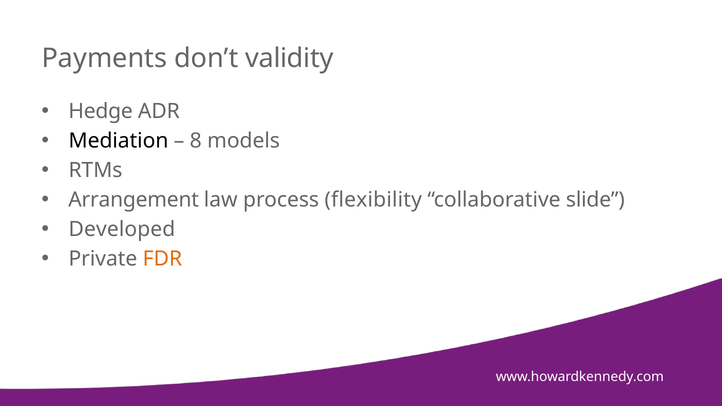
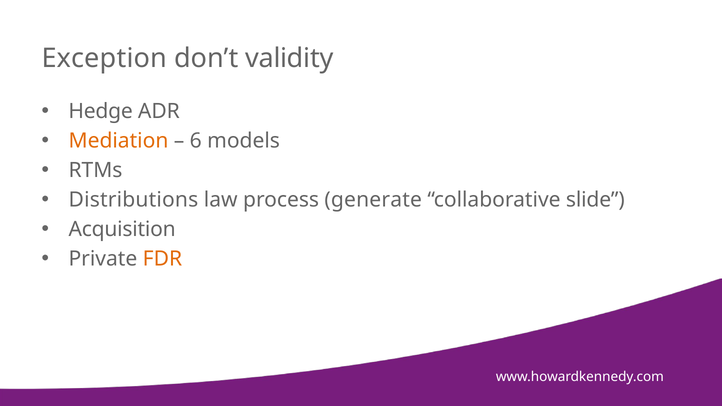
Payments: Payments -> Exception
Mediation colour: black -> orange
8: 8 -> 6
Arrangement: Arrangement -> Distributions
flexibility: flexibility -> generate
Developed: Developed -> Acquisition
